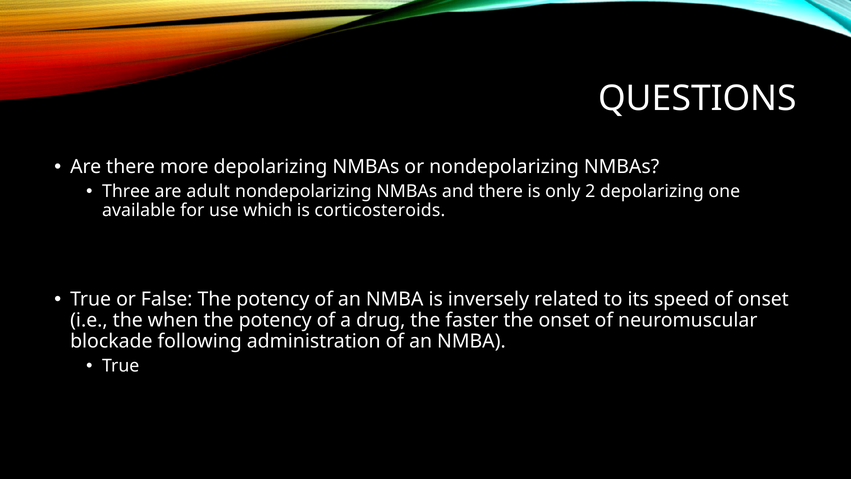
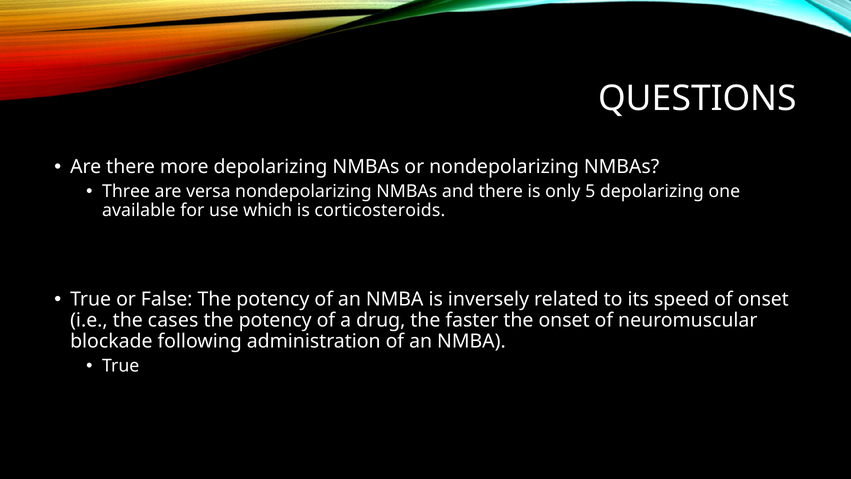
adult: adult -> versa
2: 2 -> 5
when: when -> cases
